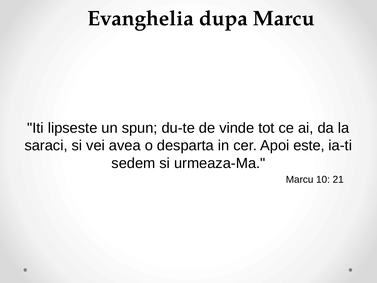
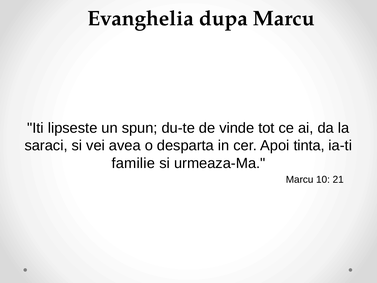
este: este -> tinta
sedem: sedem -> familie
